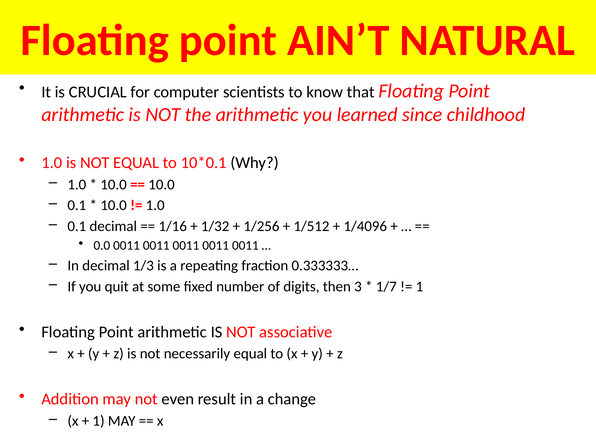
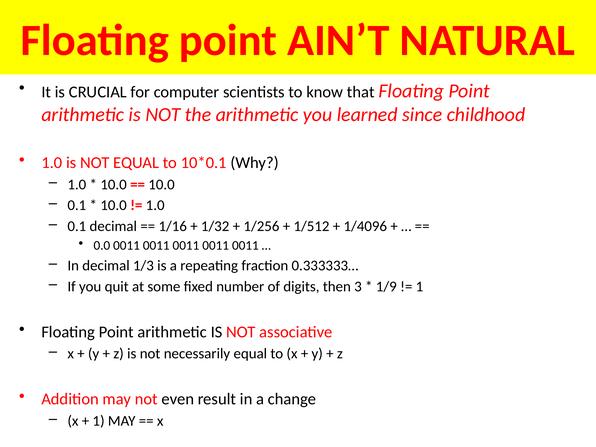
1/7: 1/7 -> 1/9
